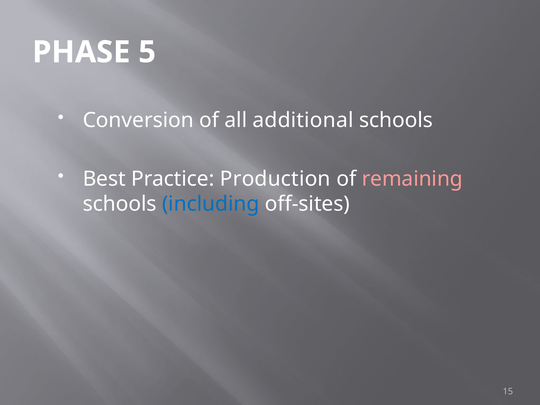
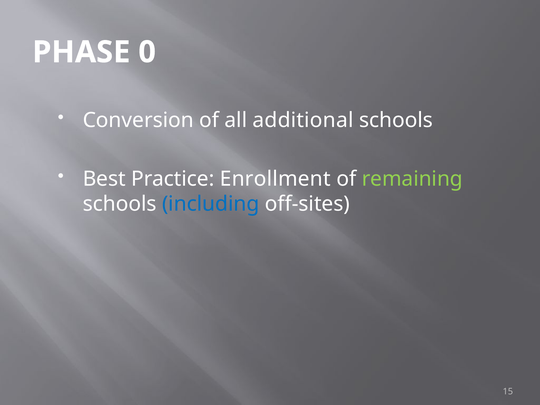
5: 5 -> 0
Production: Production -> Enrollment
remaining colour: pink -> light green
